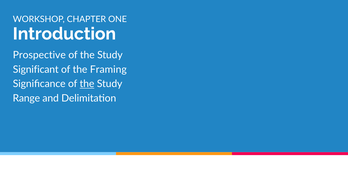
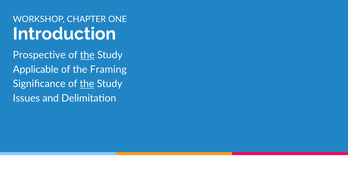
the at (87, 55) underline: none -> present
Significant: Significant -> Applicable
Range: Range -> Issues
